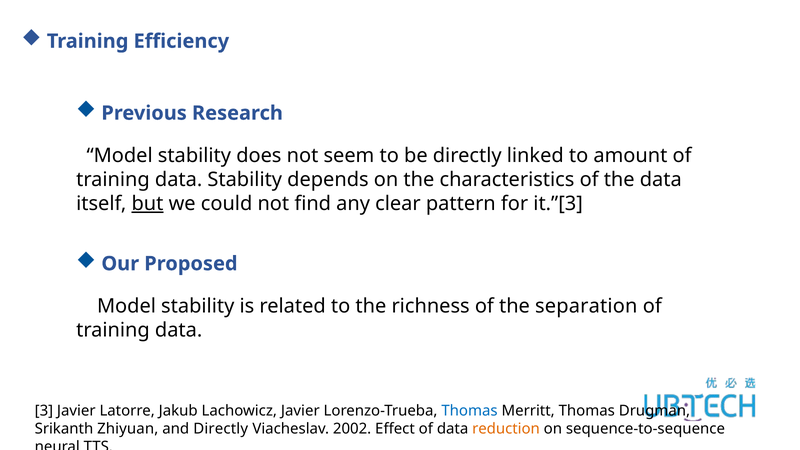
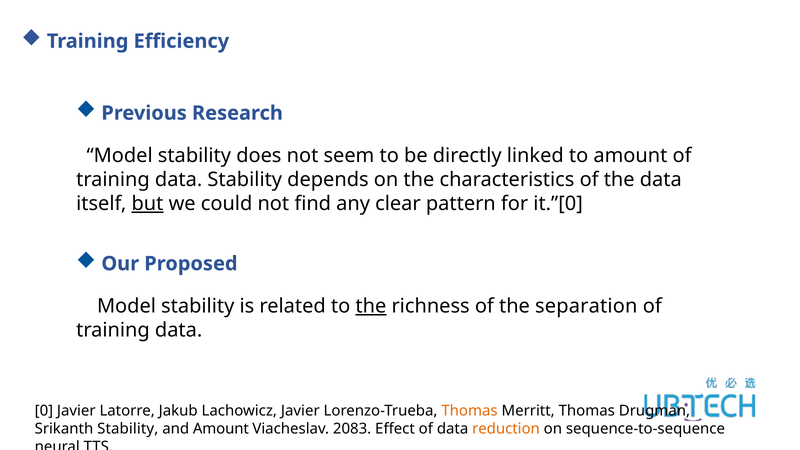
it.”[3: it.”[3 -> it.”[0
the at (371, 306) underline: none -> present
3: 3 -> 0
Thomas at (470, 411) colour: blue -> orange
Srikanth Zhiyuan: Zhiyuan -> Stability
and Directly: Directly -> Amount
2002: 2002 -> 2083
